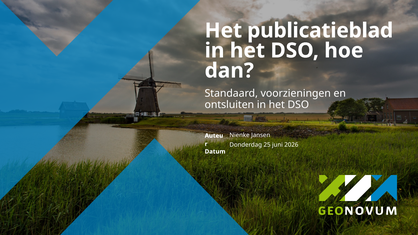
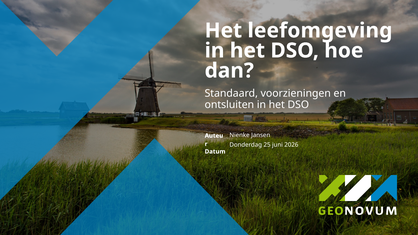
publicatieblad: publicatieblad -> leefomgeving
